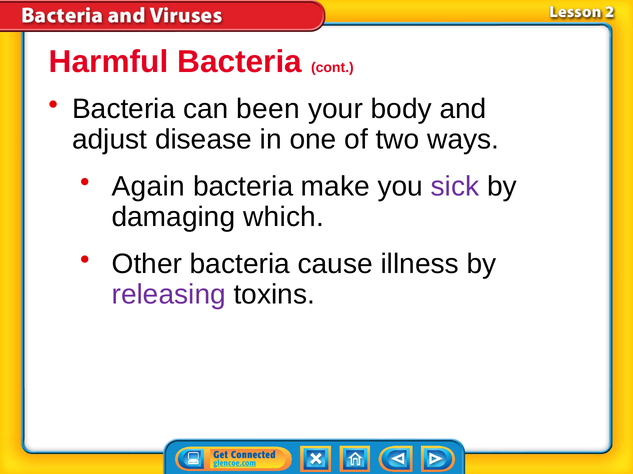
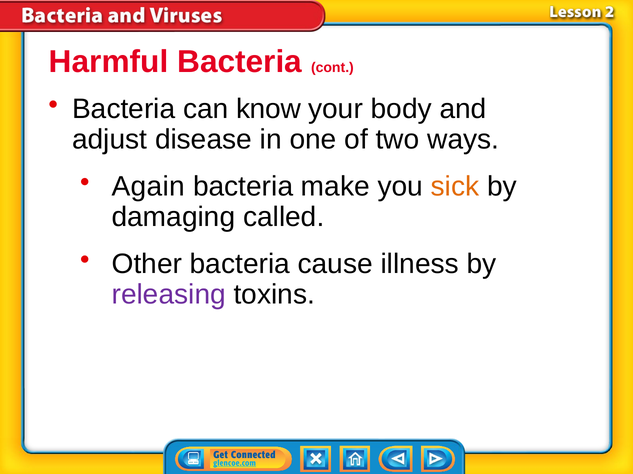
been: been -> know
sick colour: purple -> orange
which: which -> called
